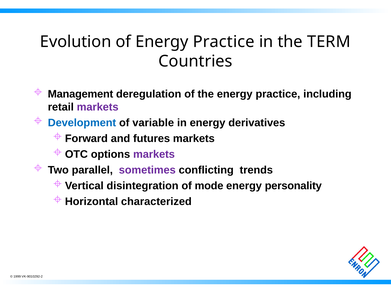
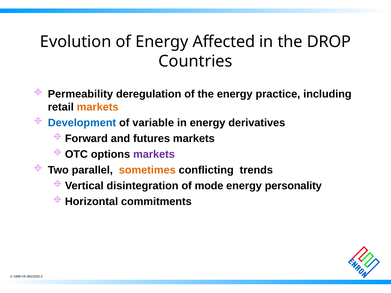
of Energy Practice: Practice -> Affected
TERM: TERM -> DROP
Management: Management -> Permeability
markets at (98, 107) colour: purple -> orange
sometimes colour: purple -> orange
characterized: characterized -> commitments
